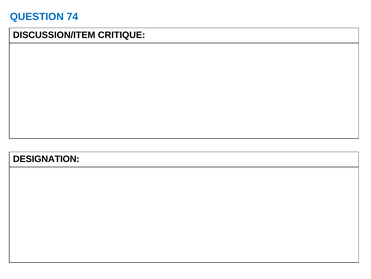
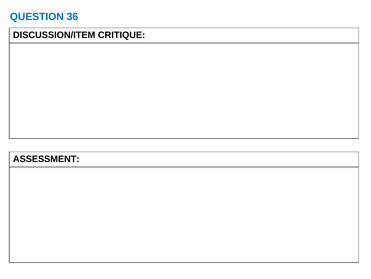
74: 74 -> 36
DESIGNATION: DESIGNATION -> ASSESSMENT
